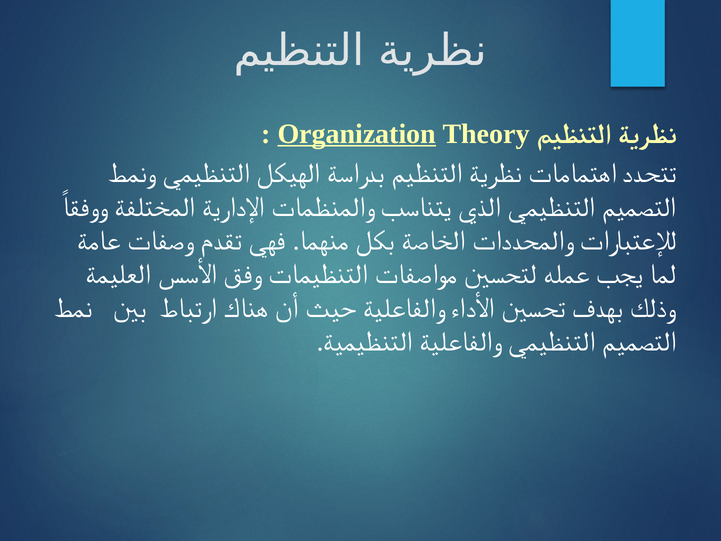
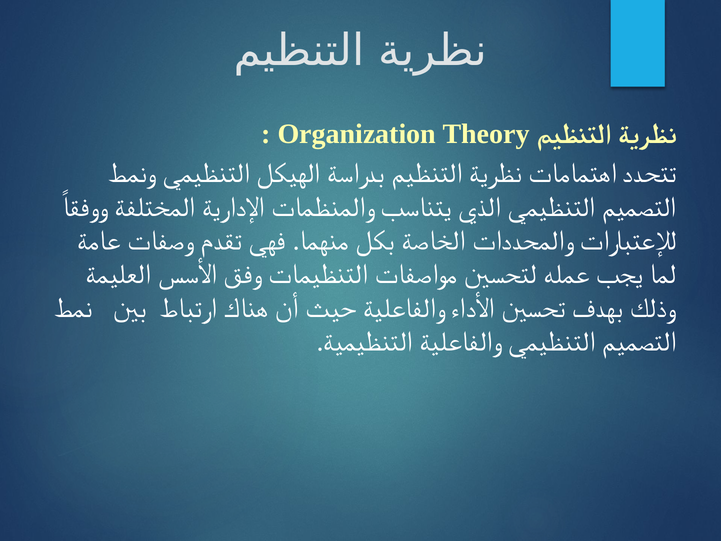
Organization underline: present -> none
